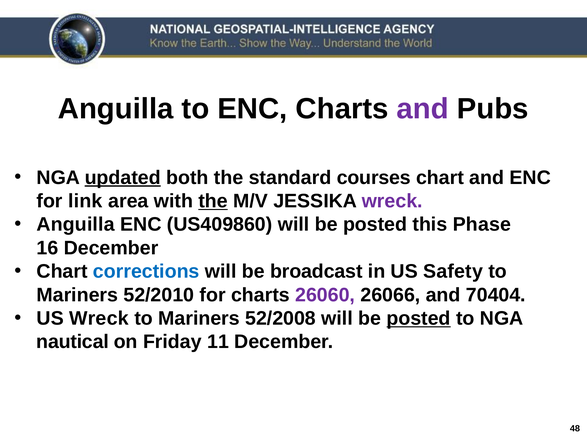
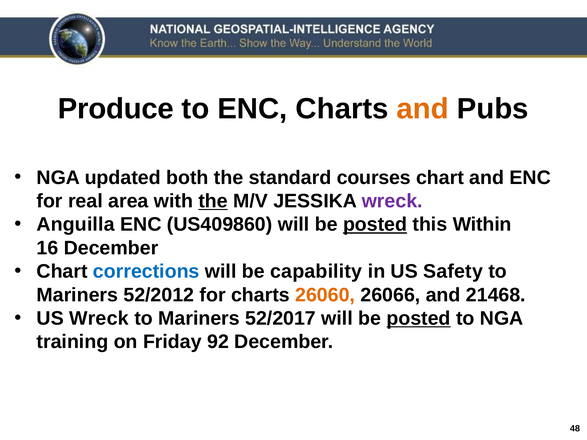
Anguilla at (116, 109): Anguilla -> Produce
and at (423, 109) colour: purple -> orange
updated underline: present -> none
link: link -> real
posted at (375, 225) underline: none -> present
Phase: Phase -> Within
broadcast: broadcast -> capability
52/2010: 52/2010 -> 52/2012
26060 colour: purple -> orange
70404: 70404 -> 21468
52/2008: 52/2008 -> 52/2017
nautical: nautical -> training
11: 11 -> 92
